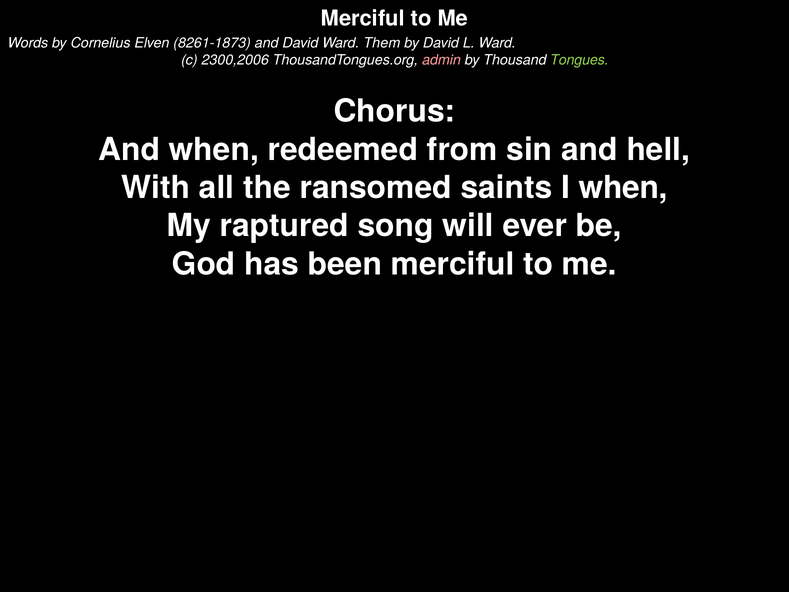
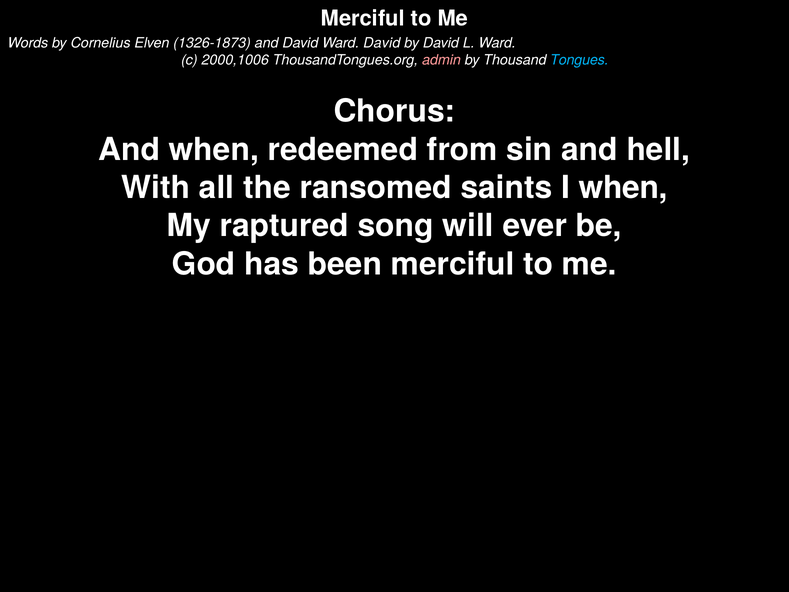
8261-1873: 8261-1873 -> 1326-1873
Ward Them: Them -> David
2300,2006: 2300,2006 -> 2000,1006
Tongues colour: light green -> light blue
